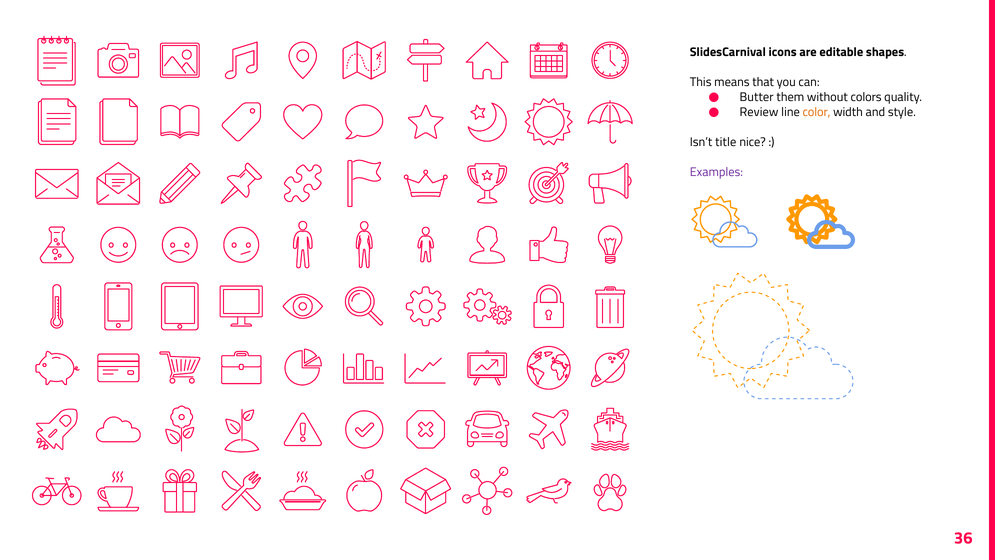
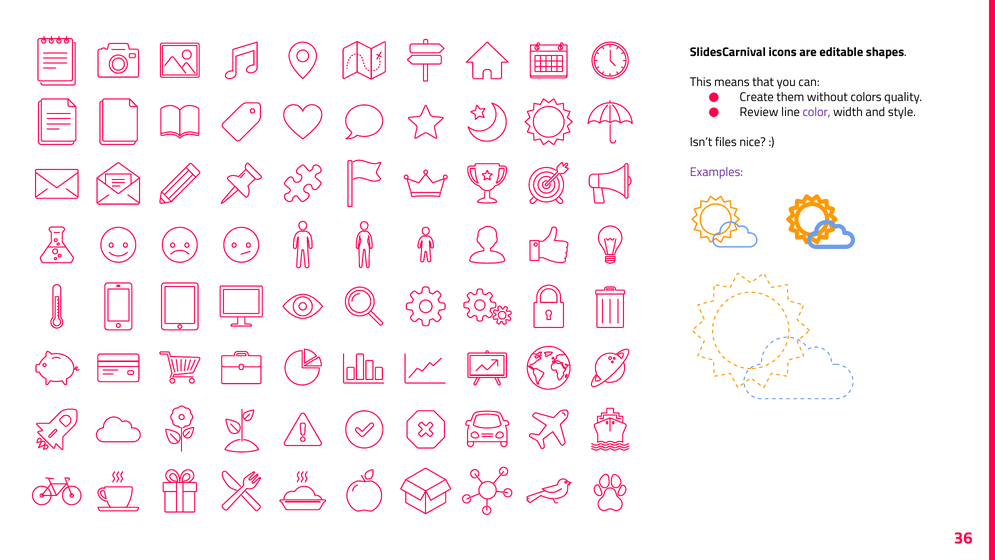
Butter: Butter -> Create
color colour: orange -> purple
title: title -> files
